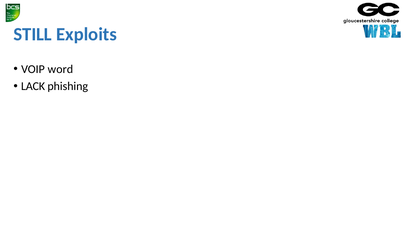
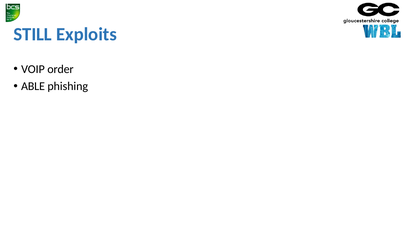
word: word -> order
LACK: LACK -> ABLE
